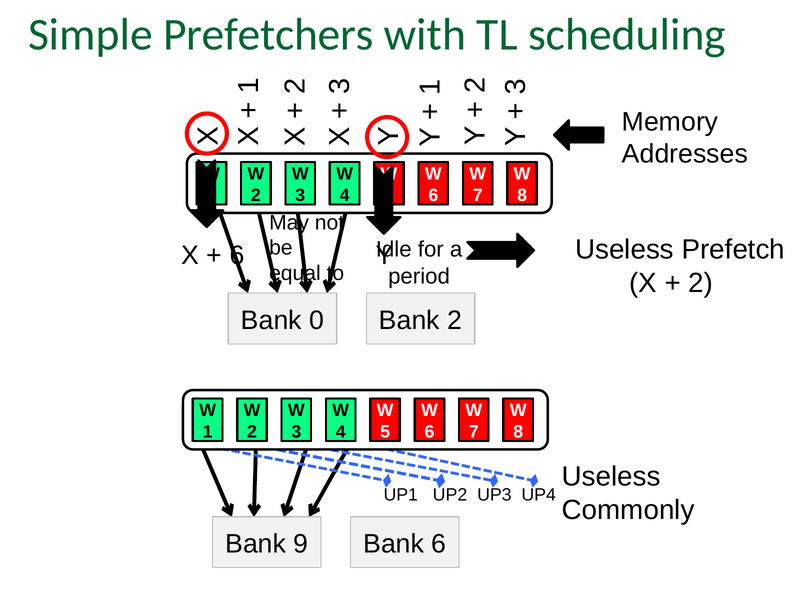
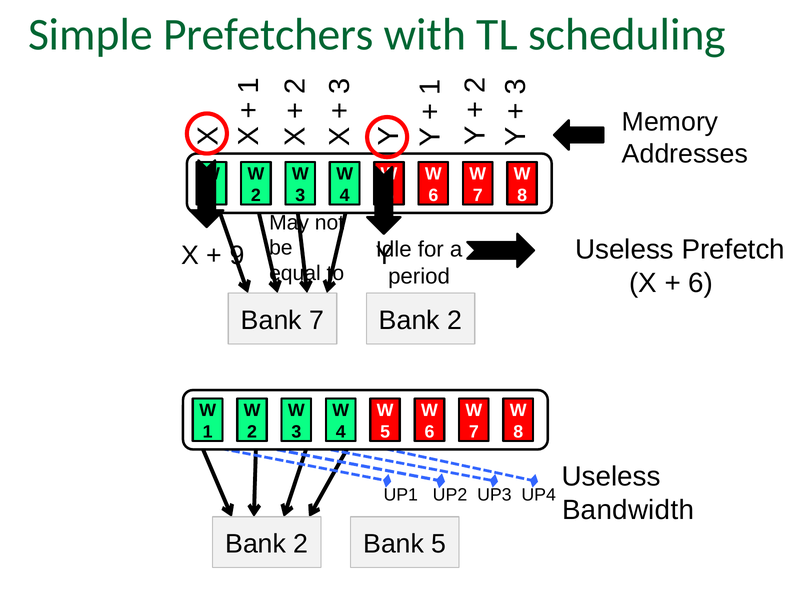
6 at (237, 255): 6 -> 9
2 at (701, 283): 2 -> 6
Bank 0: 0 -> 7
Commonly: Commonly -> Bandwidth
9 at (301, 544): 9 -> 2
Bank 6: 6 -> 5
